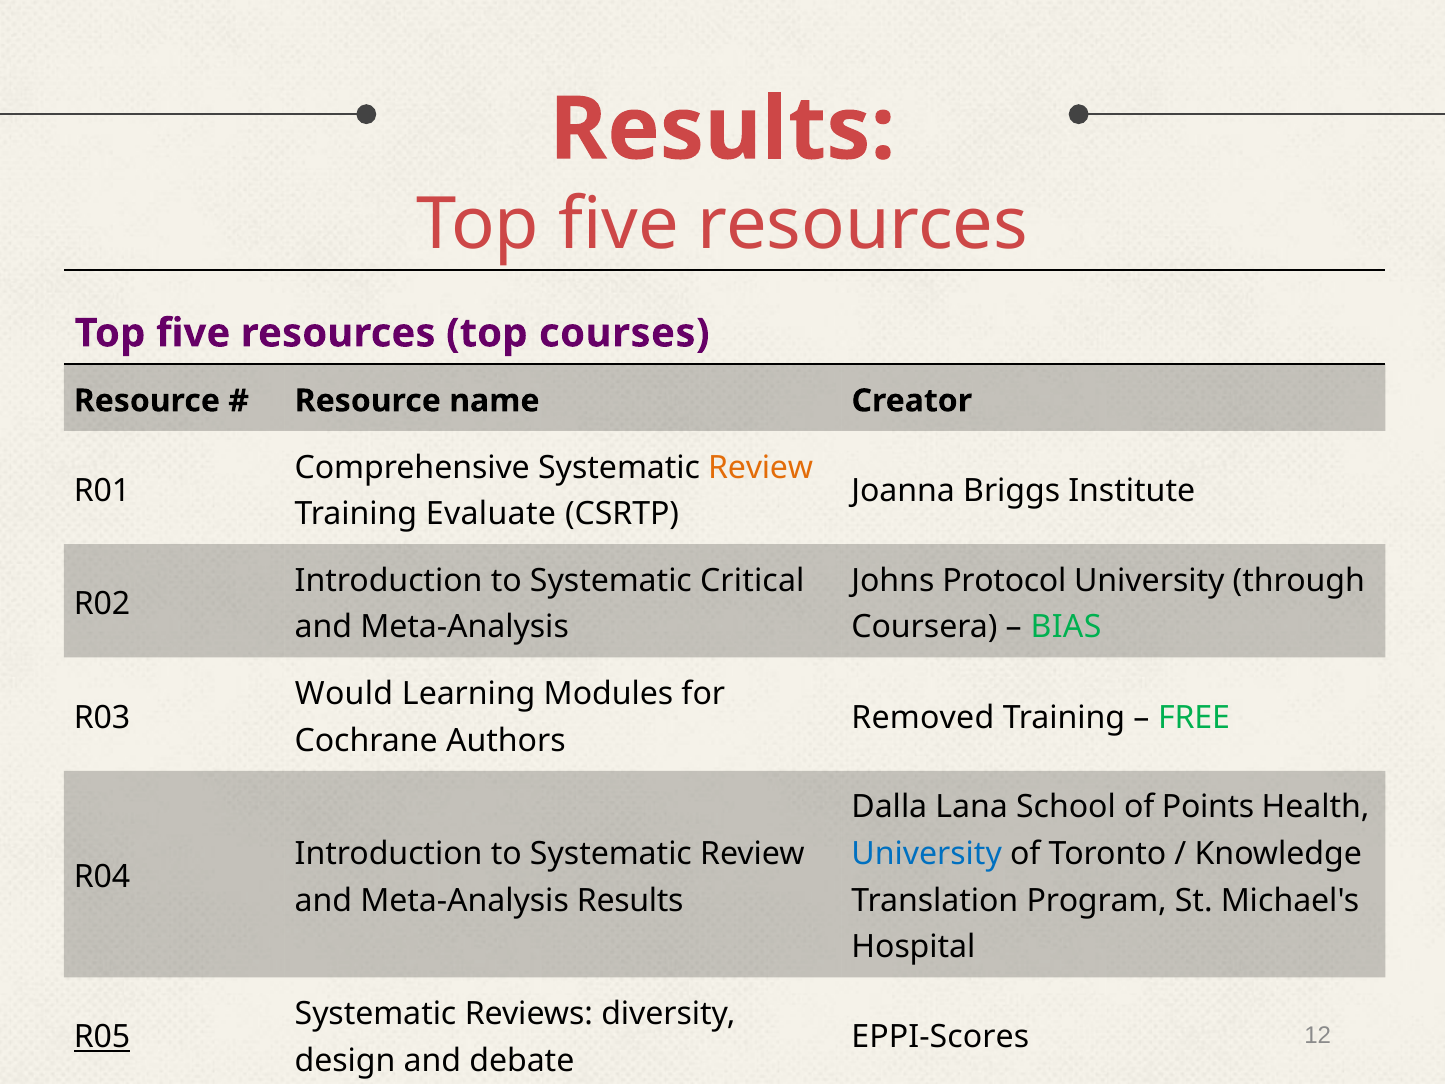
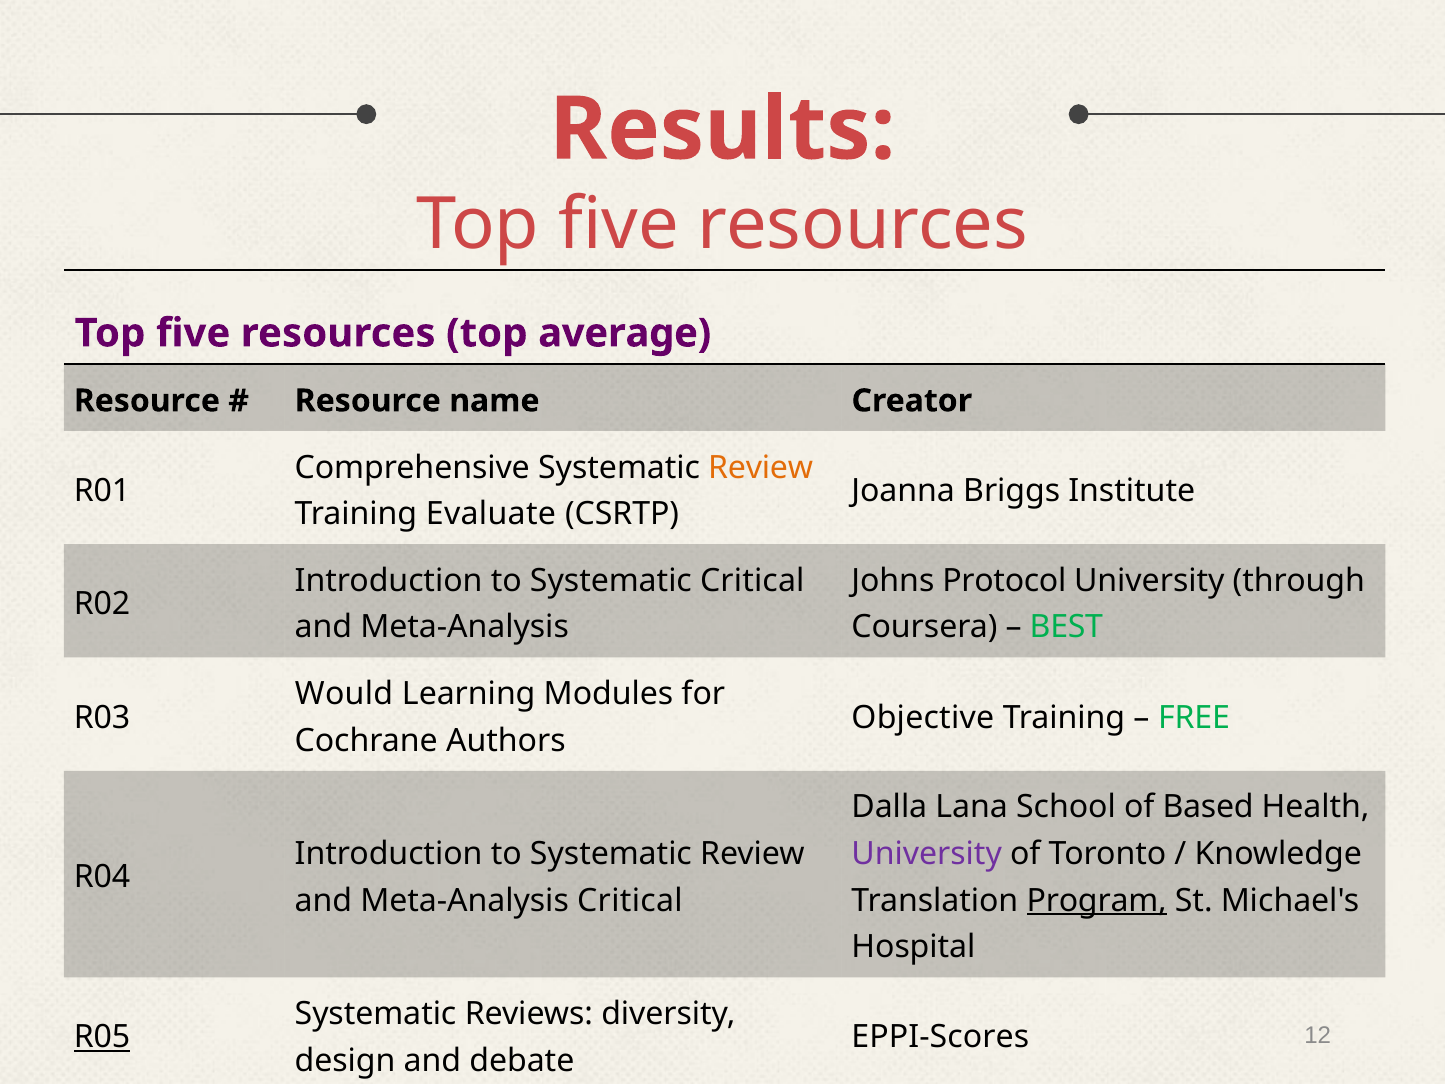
courses: courses -> average
BIAS: BIAS -> BEST
Removed: Removed -> Objective
Points: Points -> Based
University at (927, 854) colour: blue -> purple
Meta-Analysis Results: Results -> Critical
Program underline: none -> present
